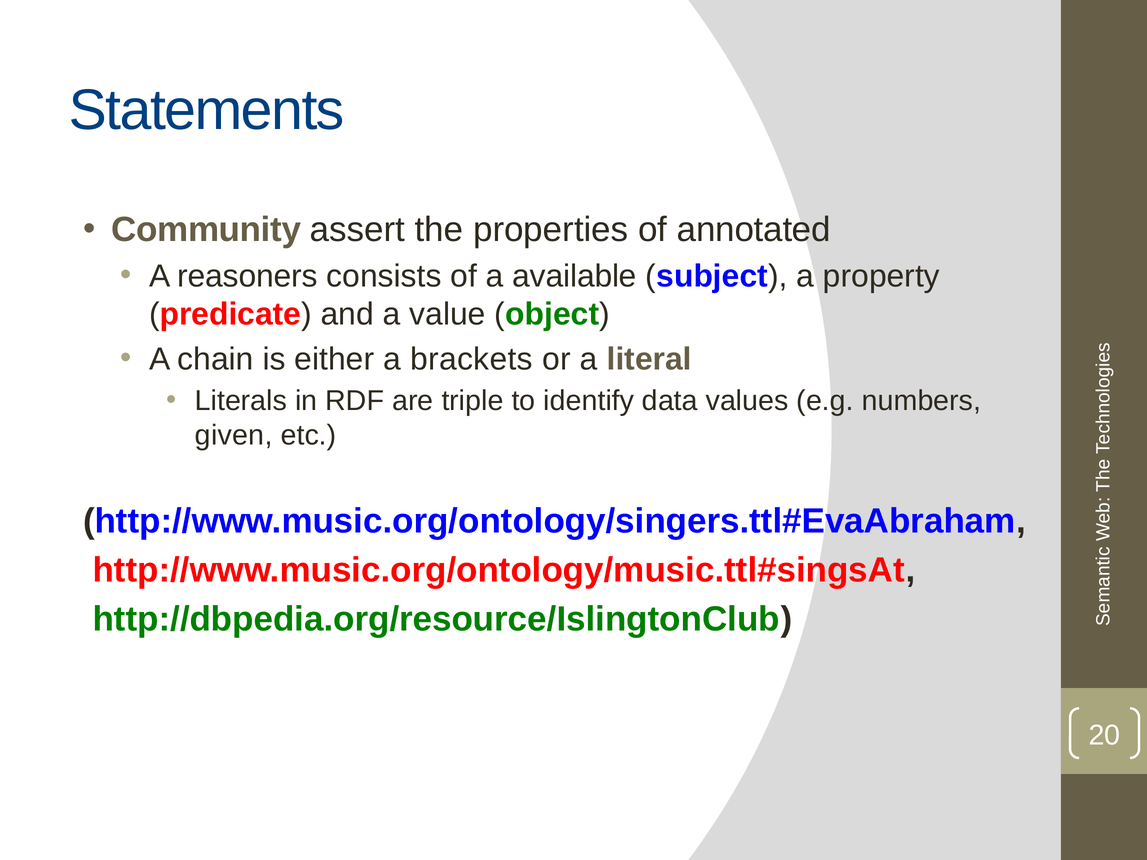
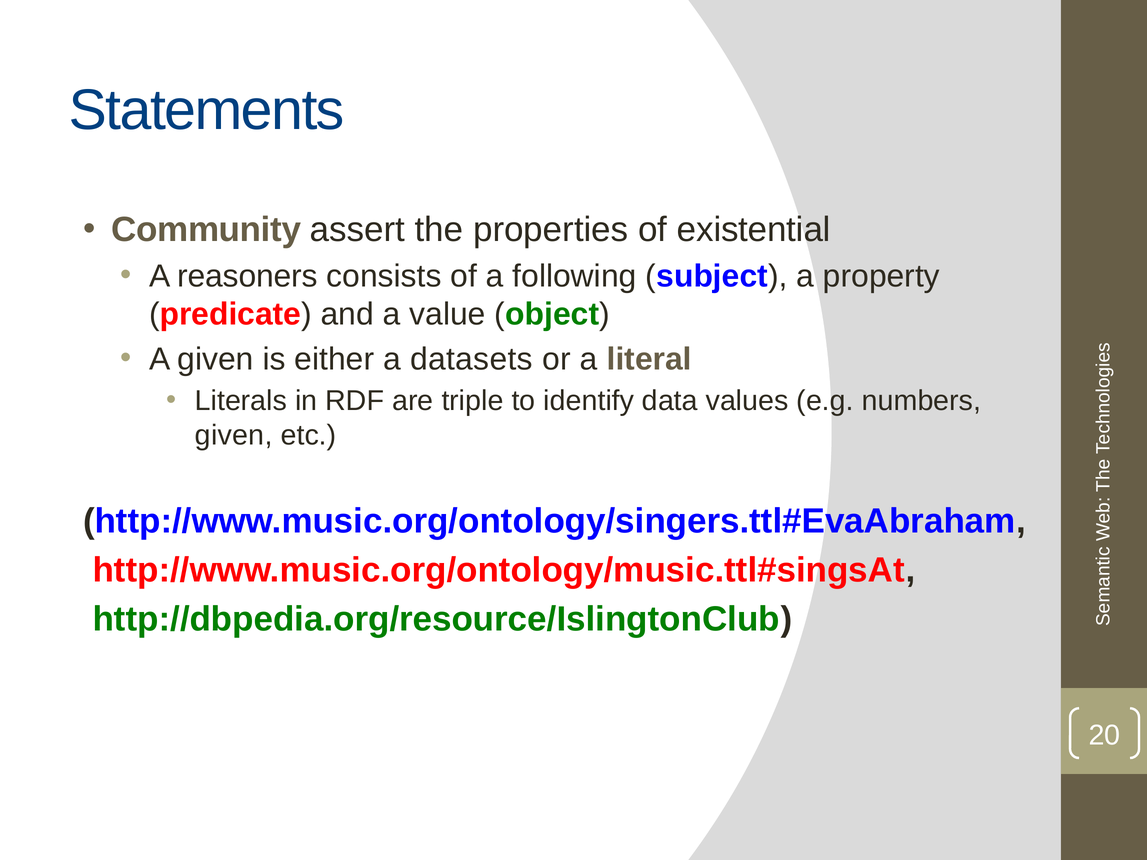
annotated: annotated -> existential
available: available -> following
A chain: chain -> given
brackets: brackets -> datasets
